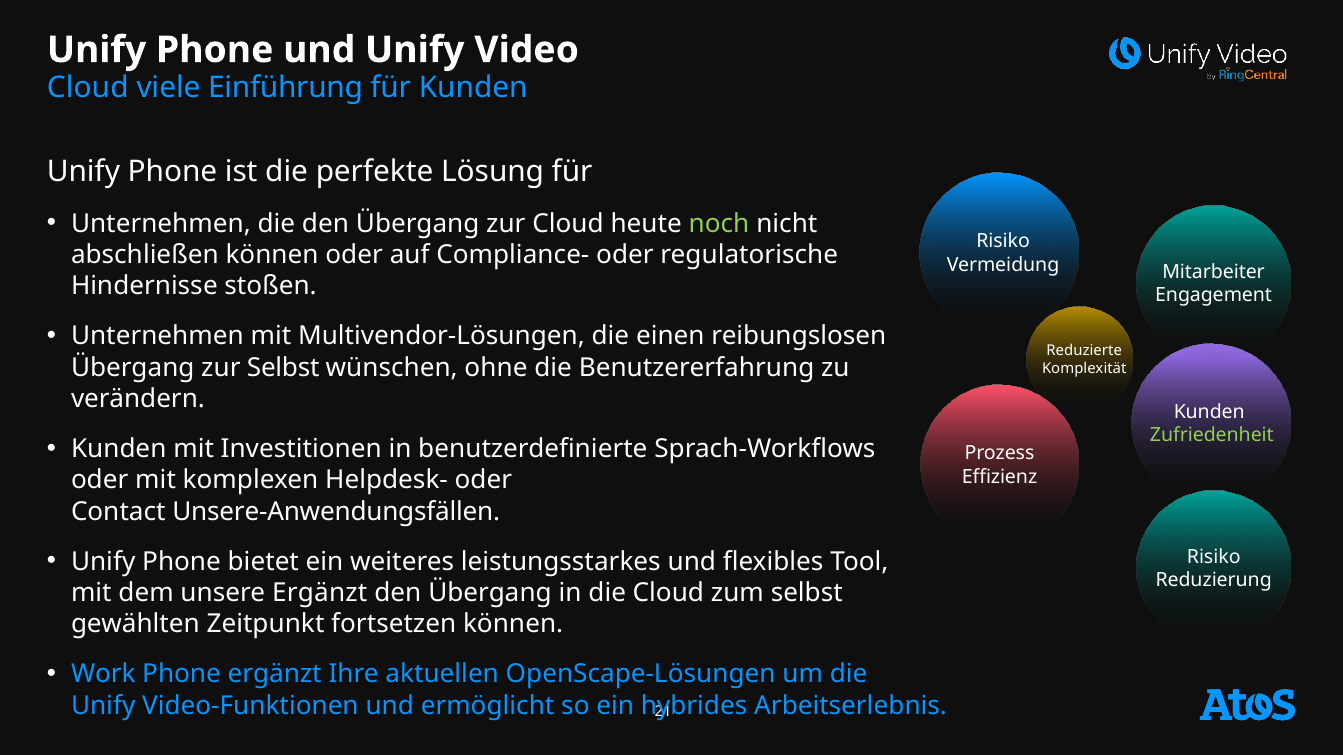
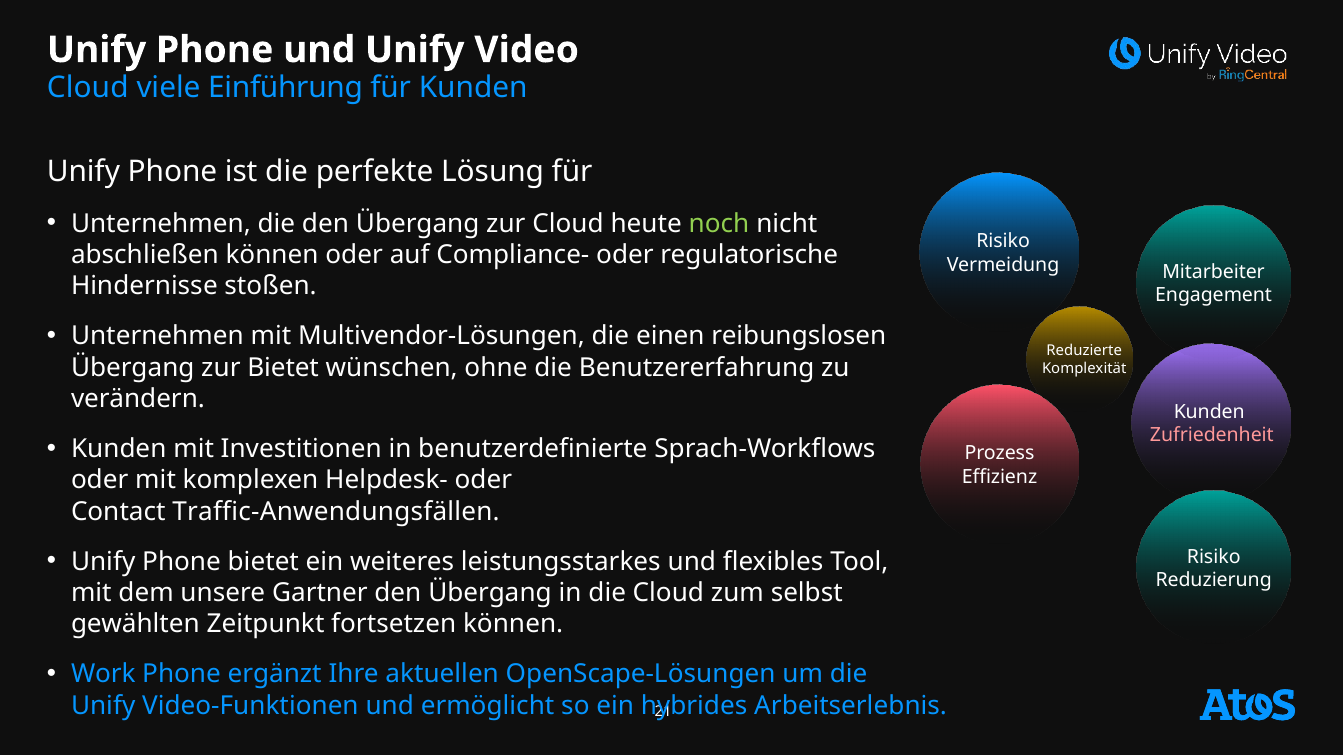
zur Selbst: Selbst -> Bietet
Zufriedenheit colour: light green -> pink
Unsere-Anwendungsfällen: Unsere-Anwendungsfällen -> Traffic-Anwendungsfällen
unsere Ergänzt: Ergänzt -> Gartner
